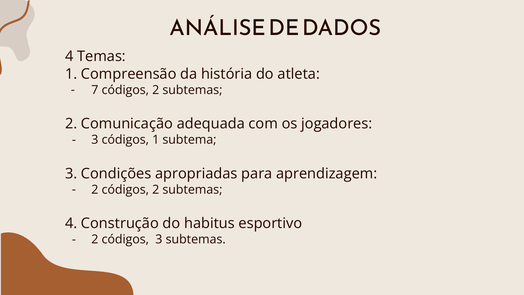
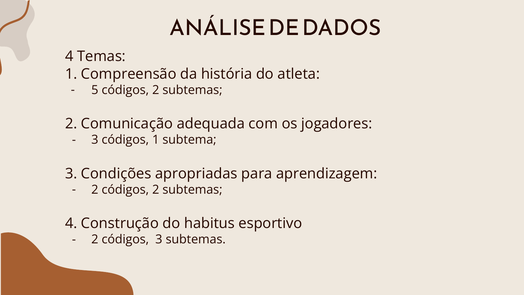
7: 7 -> 5
